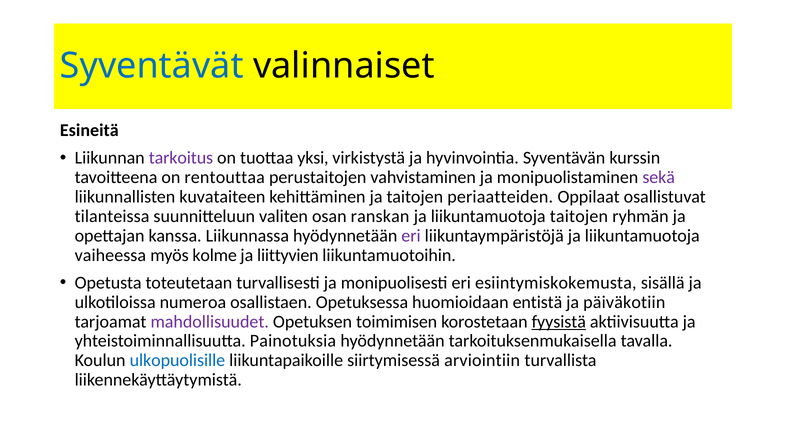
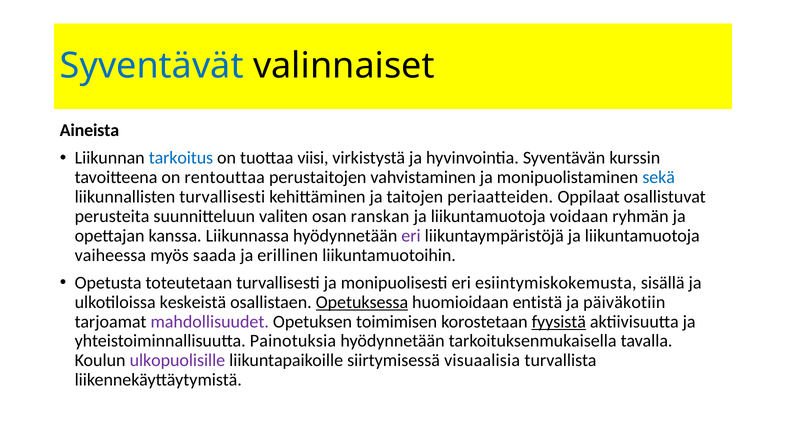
Esineitä: Esineitä -> Aineista
tarkoitus colour: purple -> blue
yksi: yksi -> viisi
sekä colour: purple -> blue
liikunnallisten kuvataiteen: kuvataiteen -> turvallisesti
tilanteissa: tilanteissa -> perusteita
liikuntamuotoja taitojen: taitojen -> voidaan
kolme: kolme -> saada
liittyvien: liittyvien -> erillinen
numeroa: numeroa -> keskeistä
Opetuksessa underline: none -> present
ulkopuolisille colour: blue -> purple
arviointiin: arviointiin -> visuaalisia
